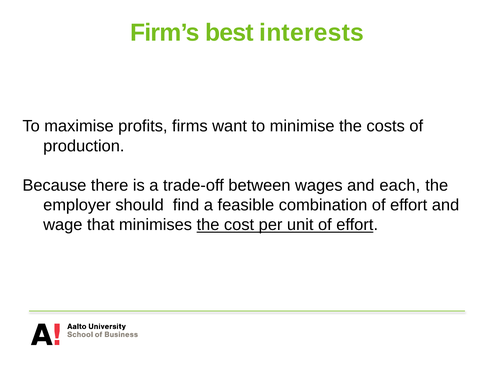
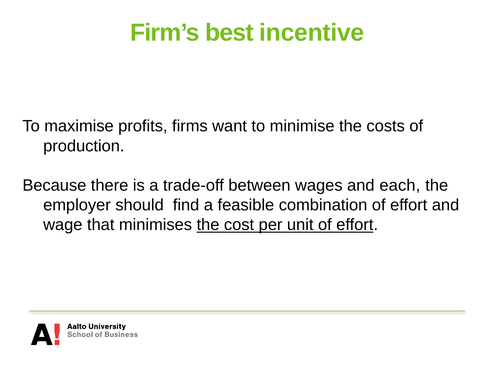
interests: interests -> incentive
